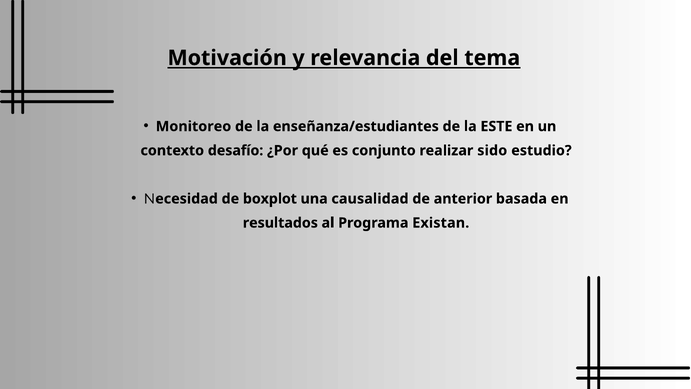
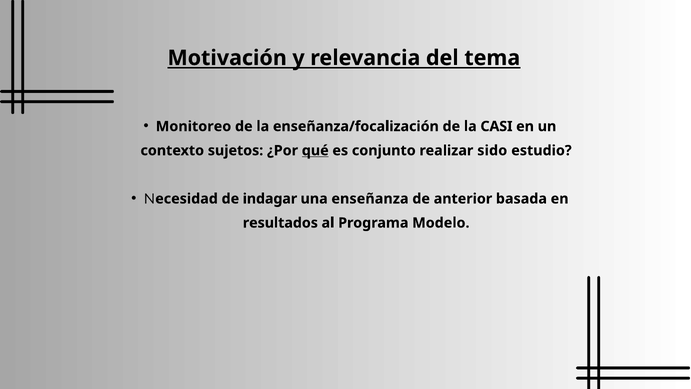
enseñanza/estudiantes: enseñanza/estudiantes -> enseñanza/focalización
ESTE: ESTE -> CASI
desafío: desafío -> sujetos
qué underline: none -> present
boxplot: boxplot -> indagar
causalidad: causalidad -> enseñanza
Existan: Existan -> Modelo
